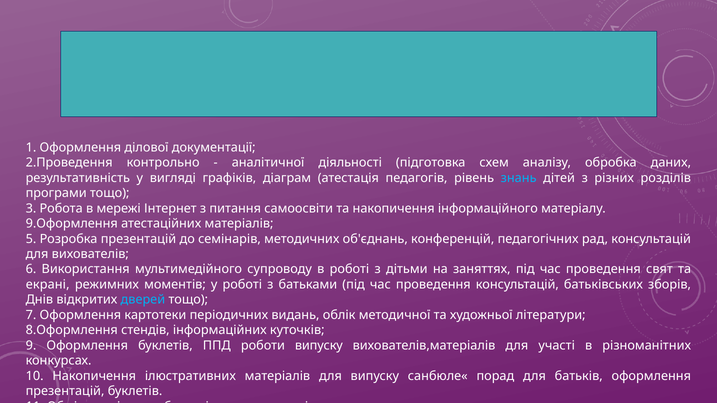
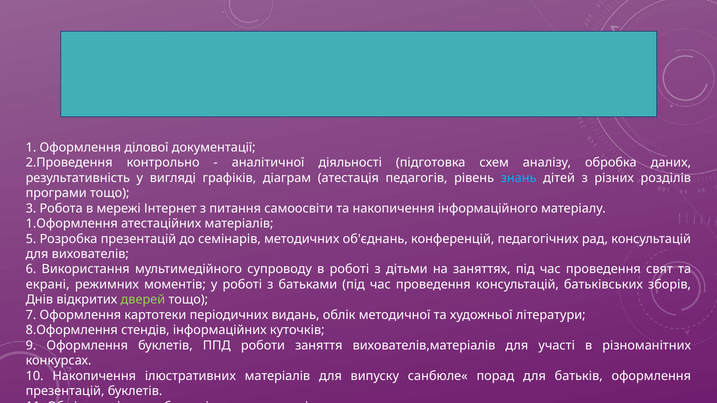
9.Оформлення: 9.Оформлення -> 1.Оформлення
дверей colour: light blue -> light green
роботи випуску: випуску -> заняття
